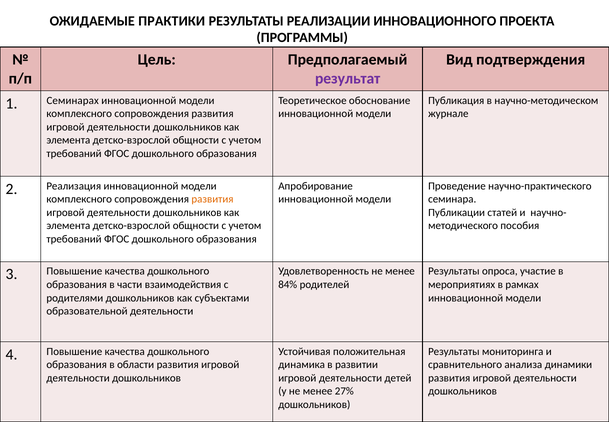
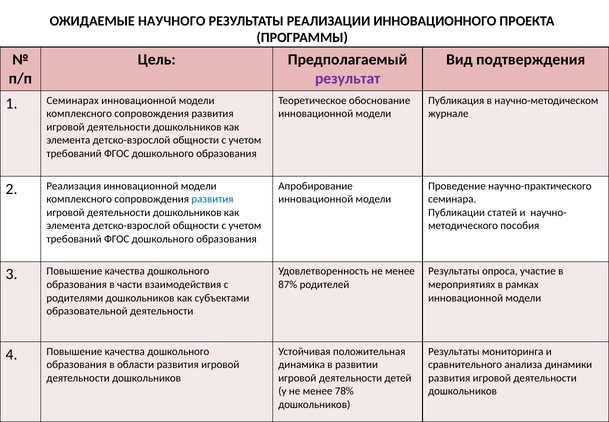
ПРАКТИКИ: ПРАКТИКИ -> НАУЧНОГО
развития at (212, 199) colour: orange -> blue
84%: 84% -> 87%
27%: 27% -> 78%
